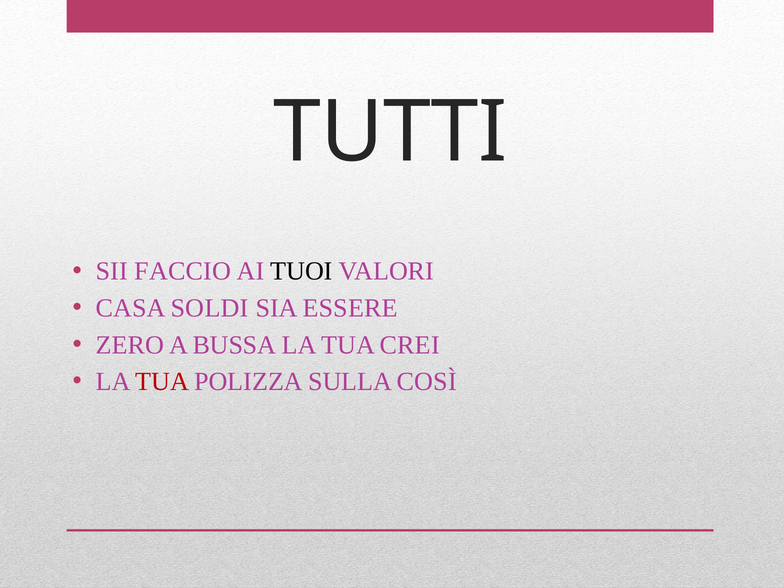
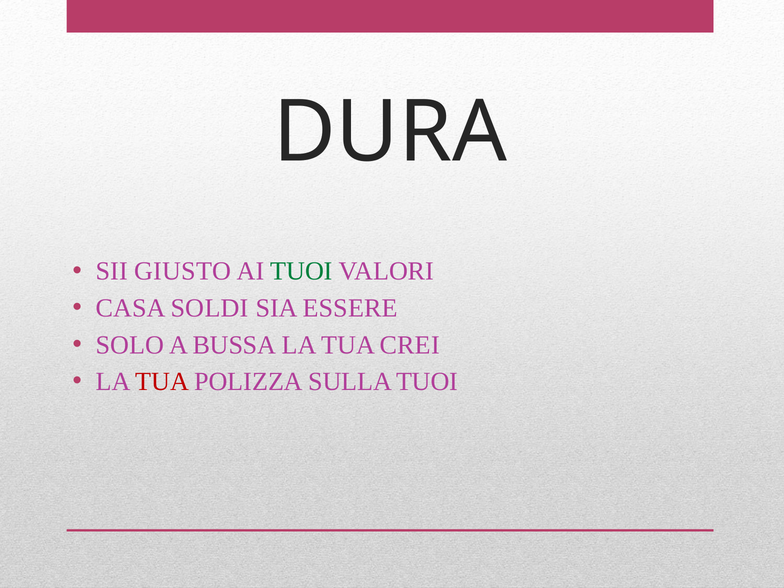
TUTTI: TUTTI -> DURA
FACCIO: FACCIO -> GIUSTO
TUOI at (301, 271) colour: black -> green
ZERO: ZERO -> SOLO
SULLA COSÌ: COSÌ -> TUOI
